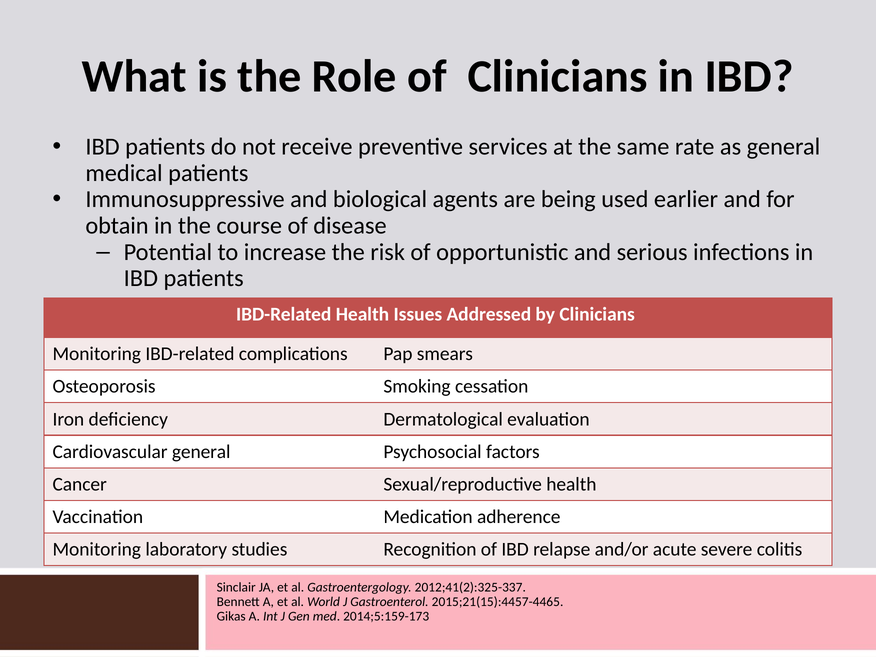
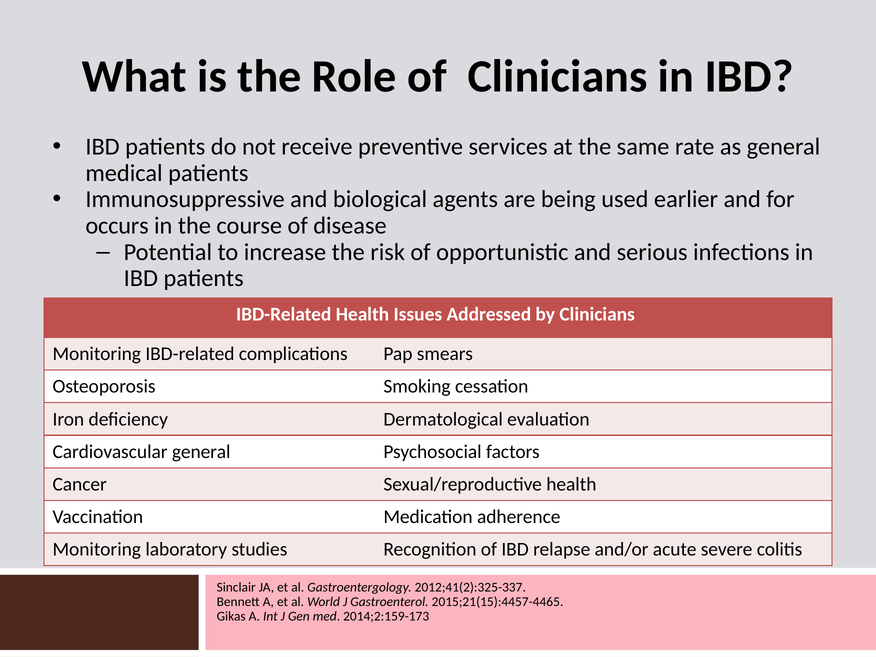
obtain: obtain -> occurs
2014;5:159-173: 2014;5:159-173 -> 2014;2:159-173
